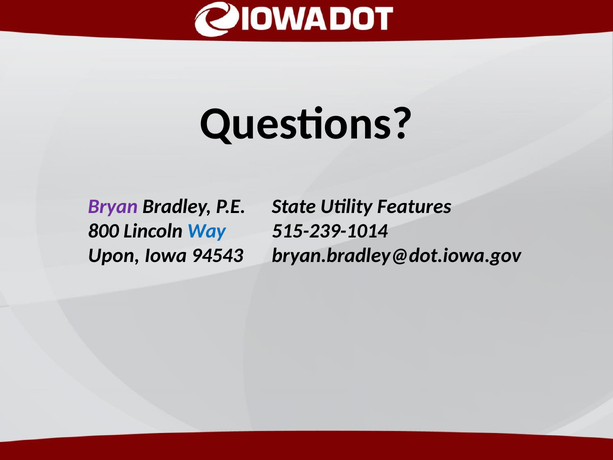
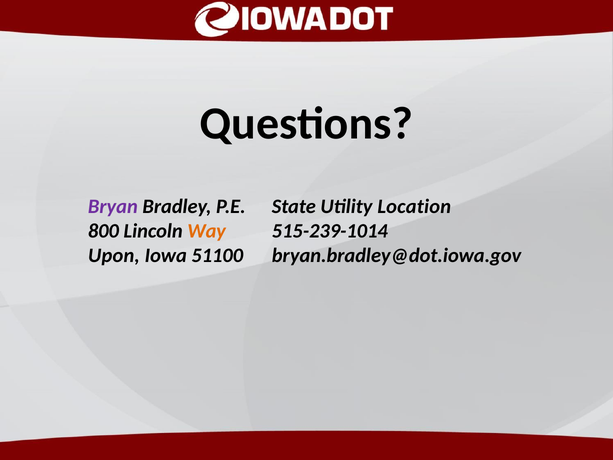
Features: Features -> Location
Way colour: blue -> orange
94543: 94543 -> 51100
